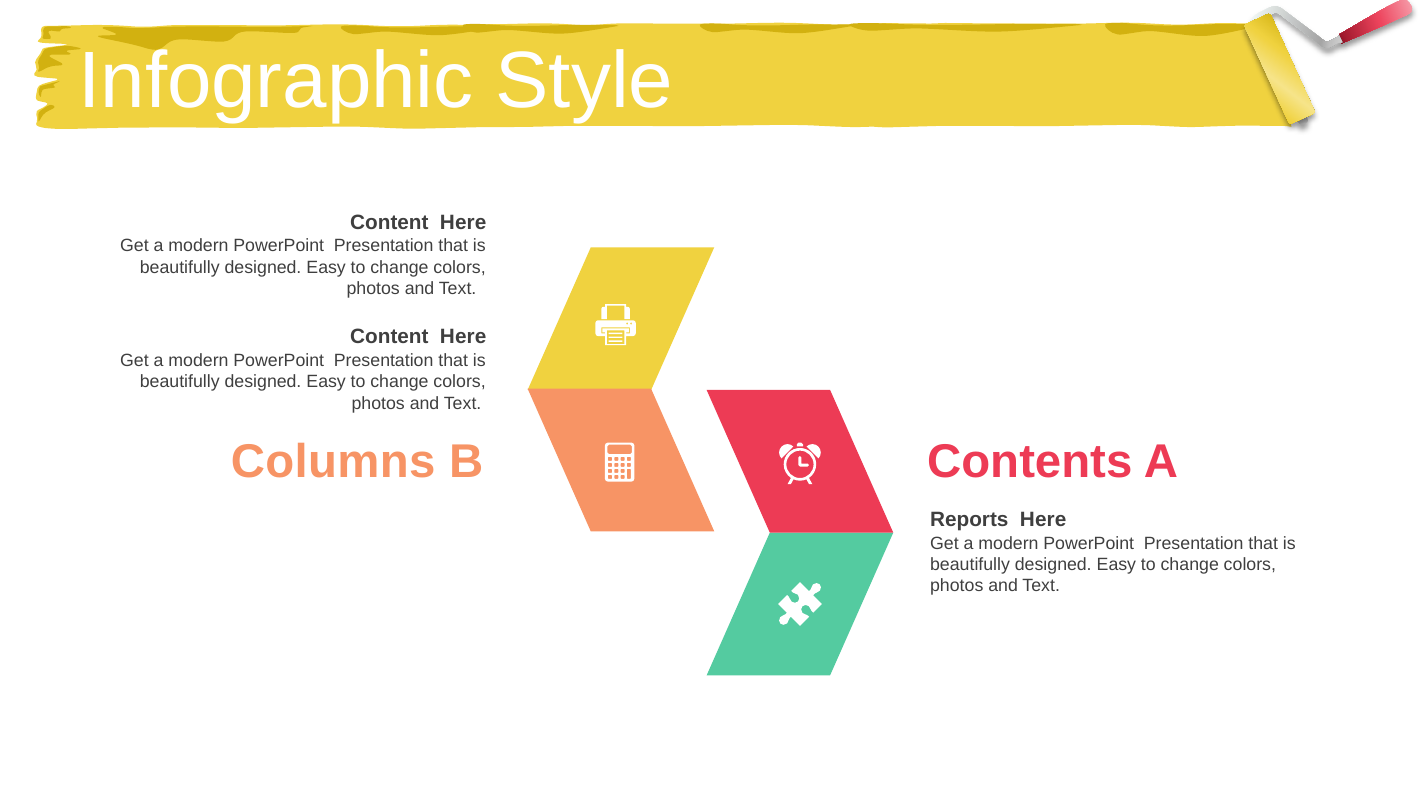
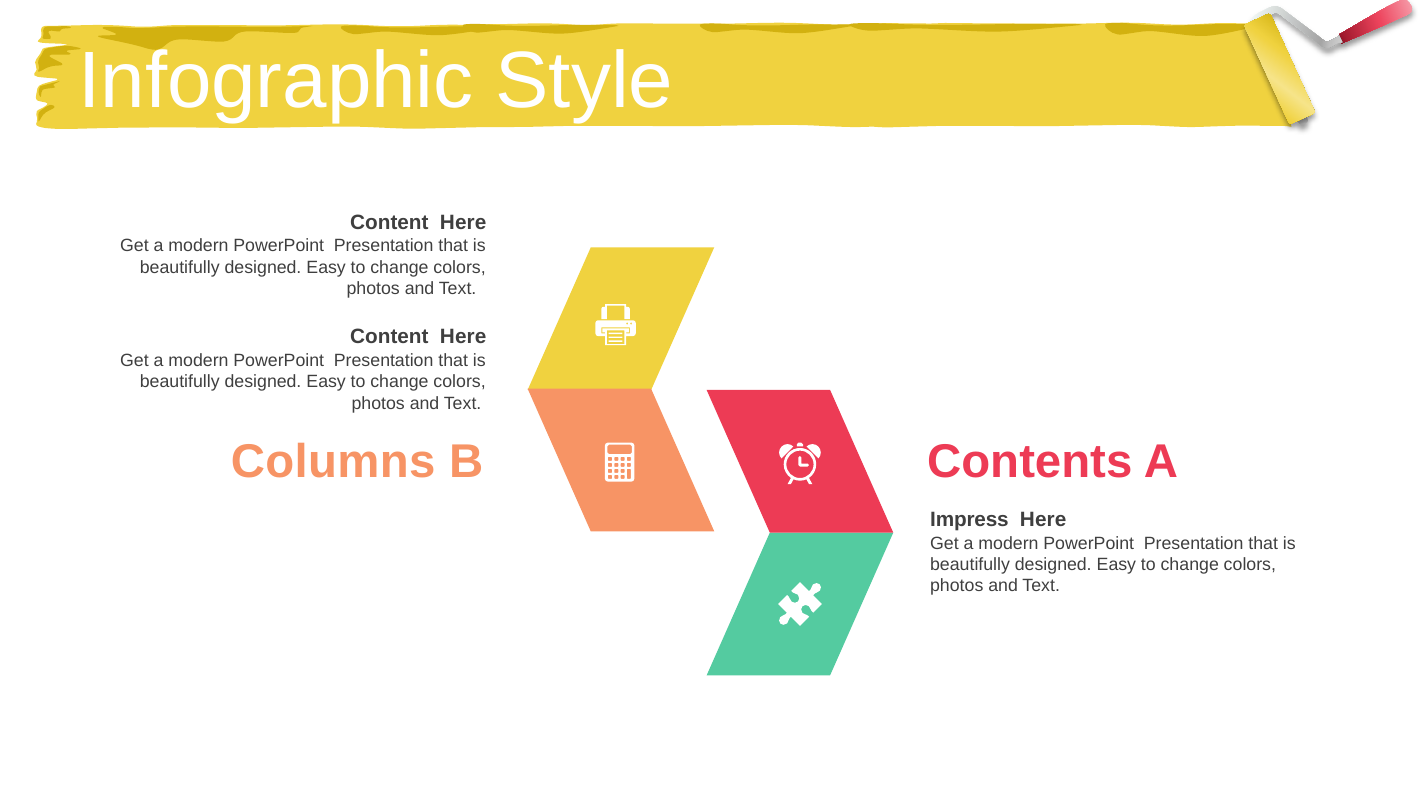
Reports: Reports -> Impress
